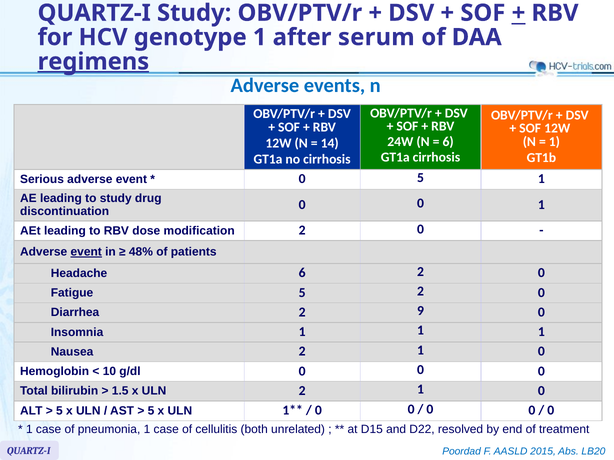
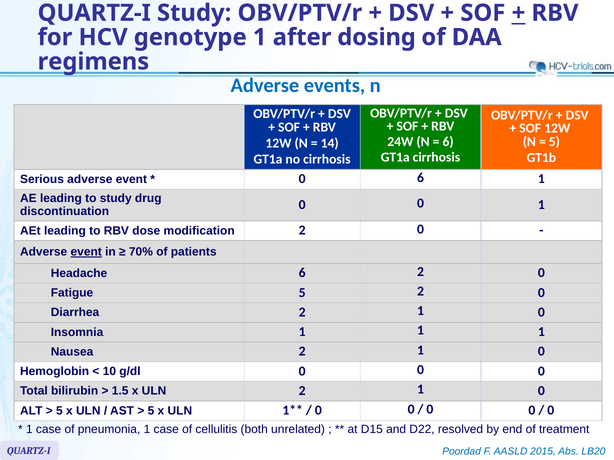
serum: serum -> dosing
regimens underline: present -> none
1 at (554, 142): 1 -> 5
0 5: 5 -> 6
48%: 48% -> 70%
Diarrhea 2 9: 9 -> 1
